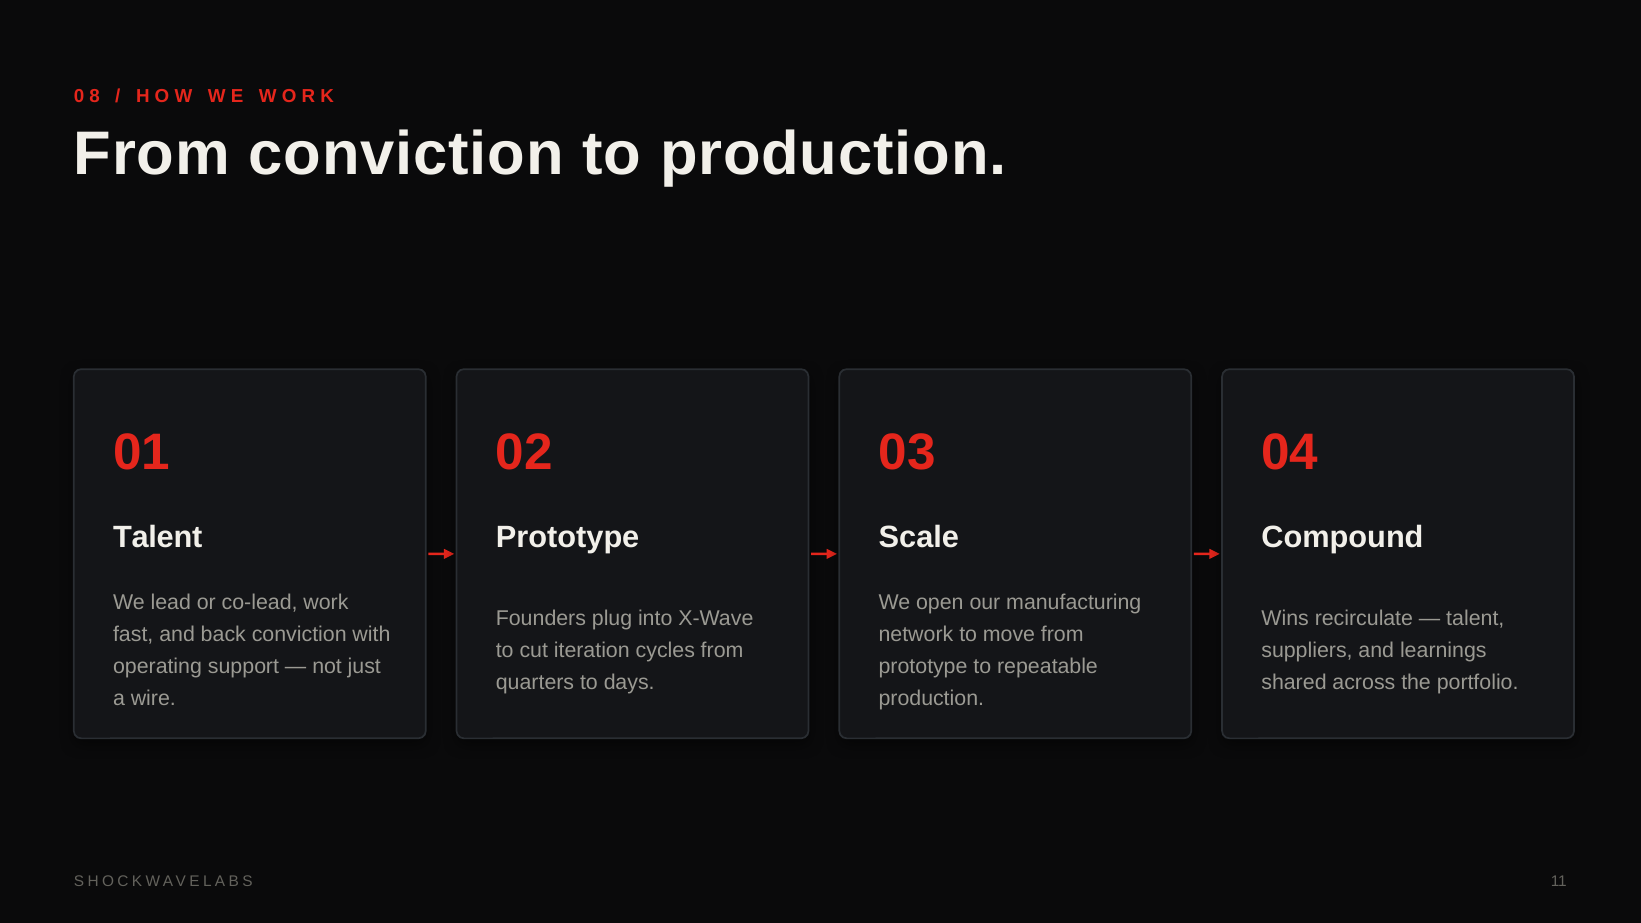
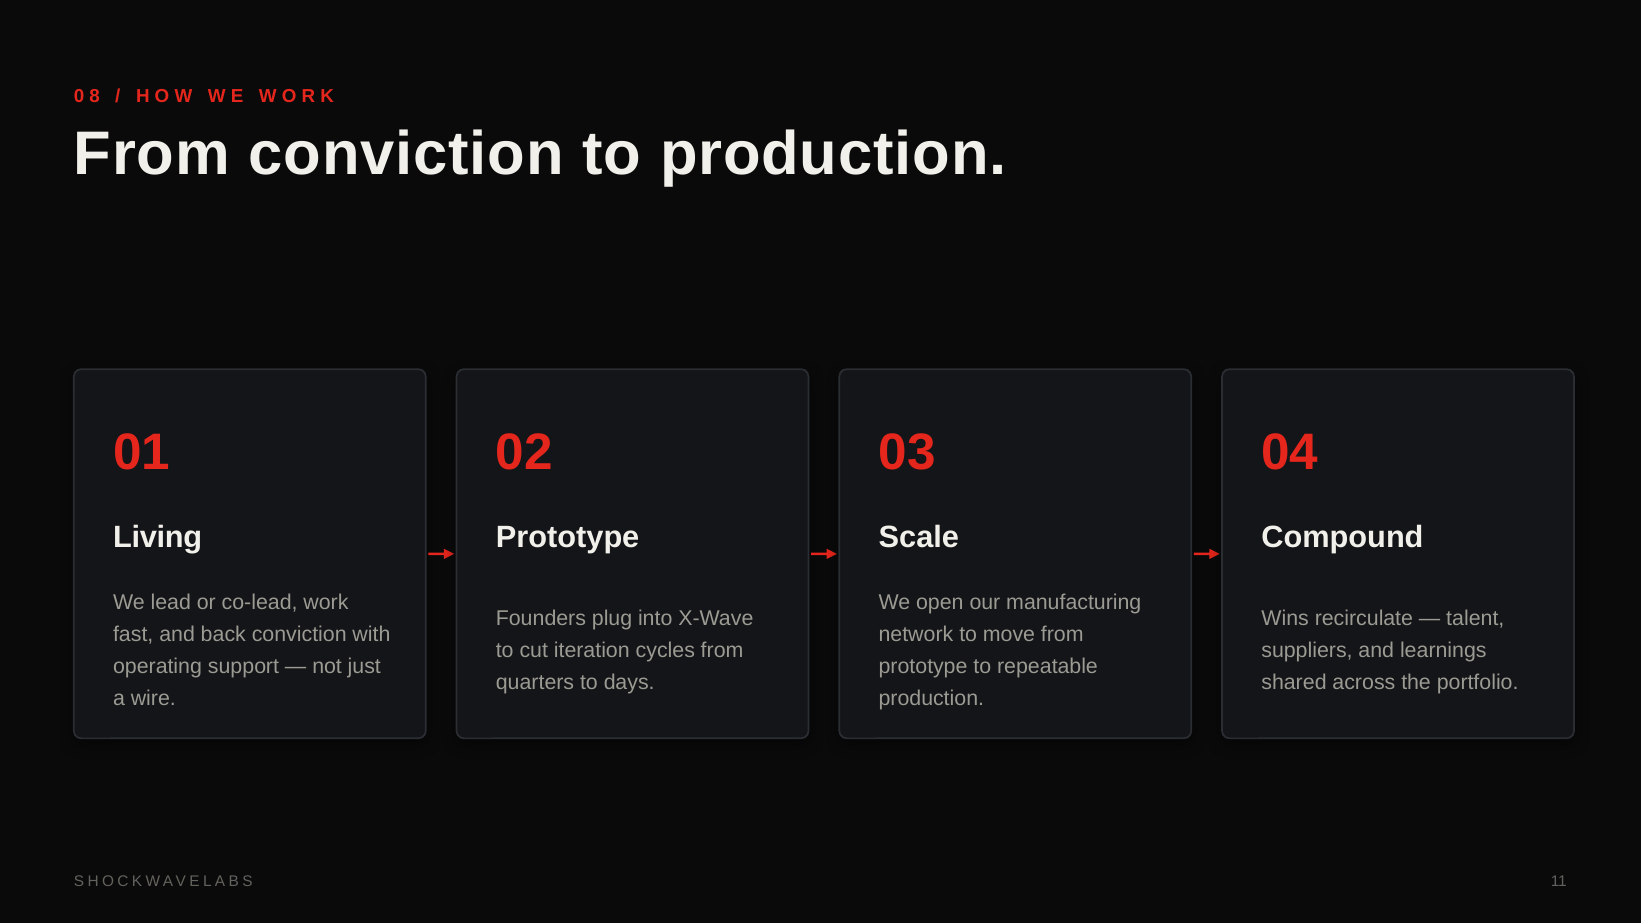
Talent at (158, 537): Talent -> Living
